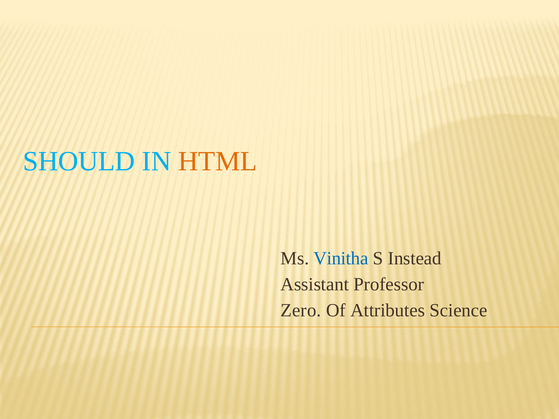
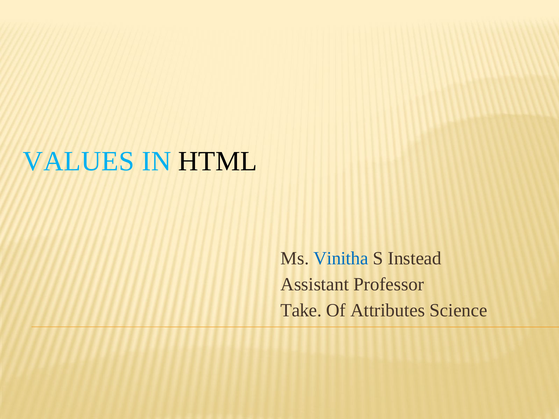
SHOULD: SHOULD -> VALUES
HTML colour: orange -> black
Zero: Zero -> Take
